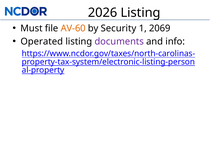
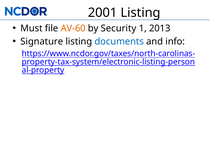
2026: 2026 -> 2001
2069: 2069 -> 2013
Operated: Operated -> Signature
documents colour: purple -> blue
